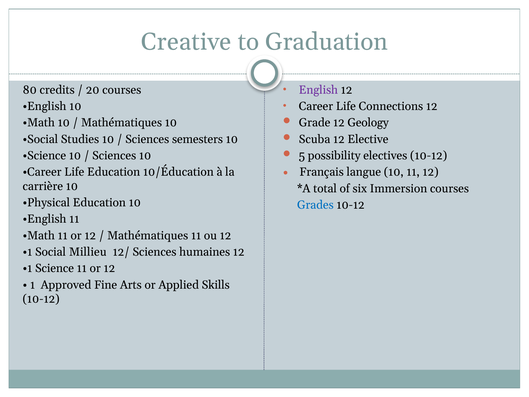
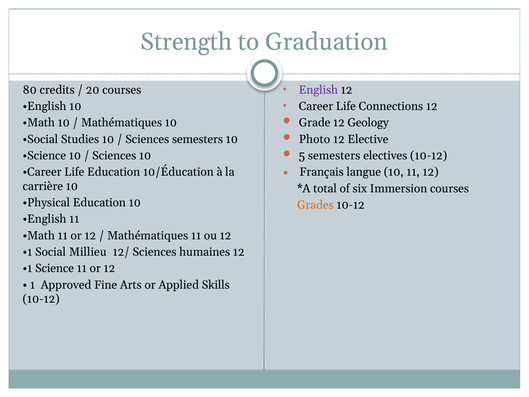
Creative: Creative -> Strength
Scuba: Scuba -> Photo
5 possibility: possibility -> semesters
Grades colour: blue -> orange
